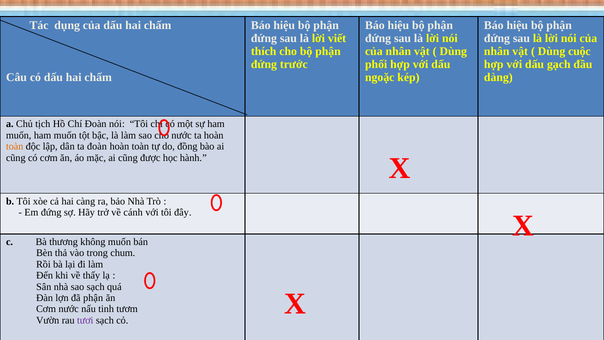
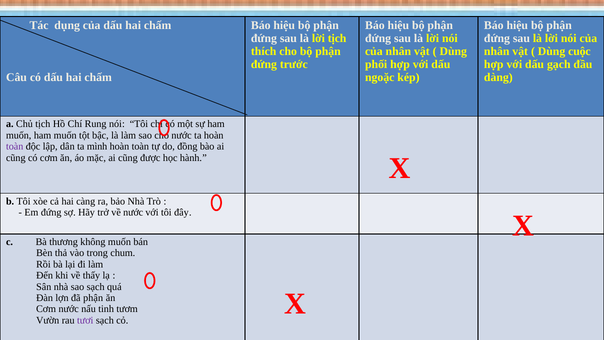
lời viết: viết -> tịch
Chí Đoàn: Đoàn -> Rung
toàn at (15, 146) colour: orange -> purple
ta đoàn: đoàn -> mình
về cánh: cánh -> nước
